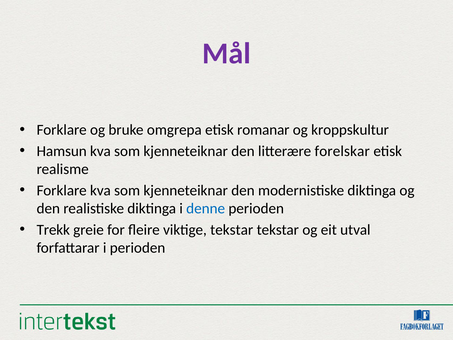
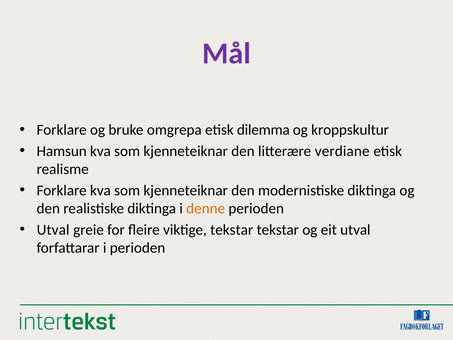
romanar: romanar -> dilemma
forelskar: forelskar -> verdiane
denne colour: blue -> orange
Trekk at (53, 230): Trekk -> Utval
